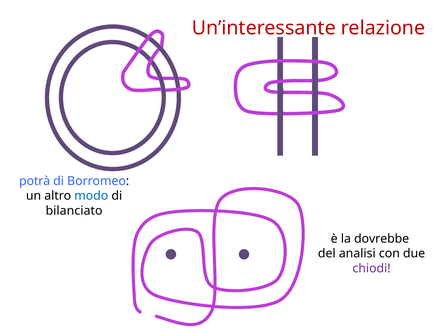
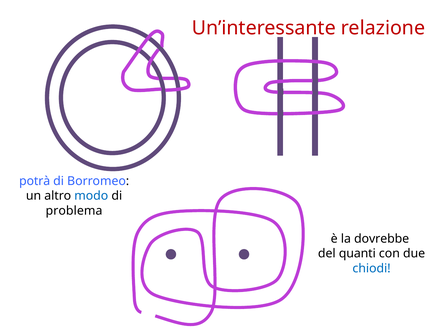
bilanciato: bilanciato -> problema
analisi: analisi -> quanti
chiodi colour: purple -> blue
